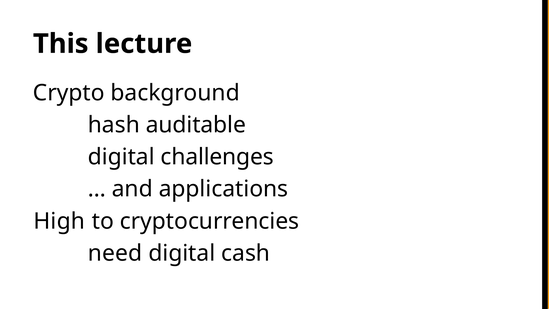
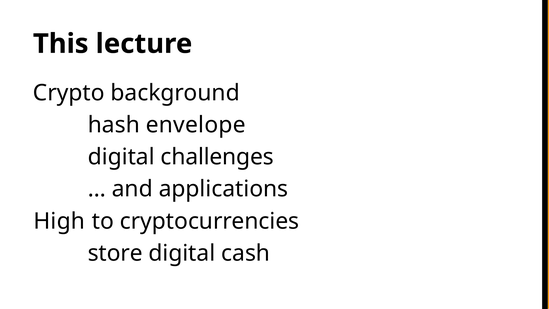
auditable: auditable -> envelope
need: need -> store
